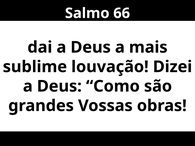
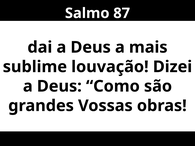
66: 66 -> 87
